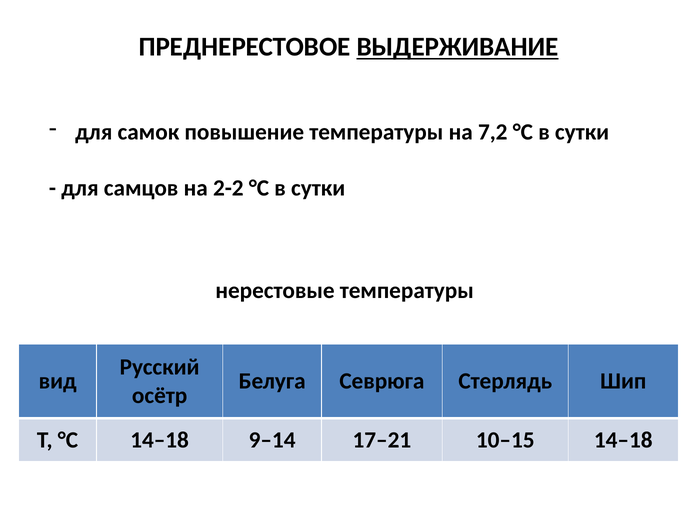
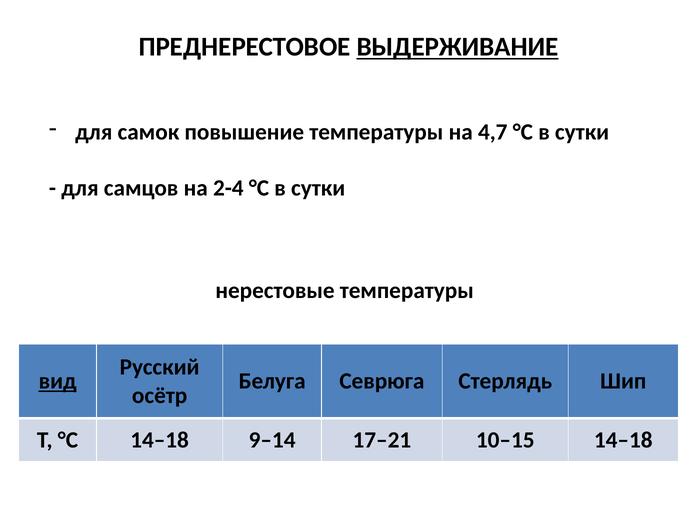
7,2: 7,2 -> 4,7
2-2: 2-2 -> 2-4
вид underline: none -> present
